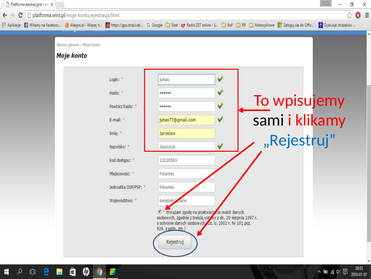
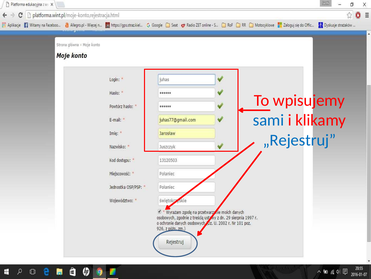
sami colour: black -> blue
